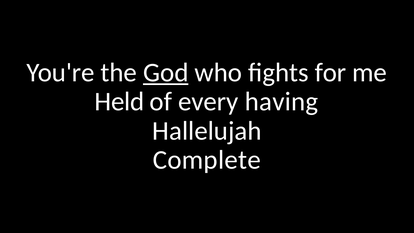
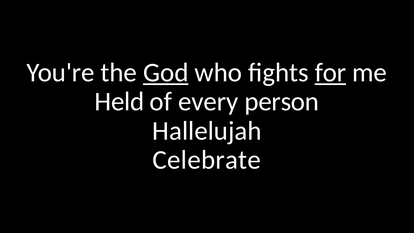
for underline: none -> present
having: having -> person
Complete: Complete -> Celebrate
